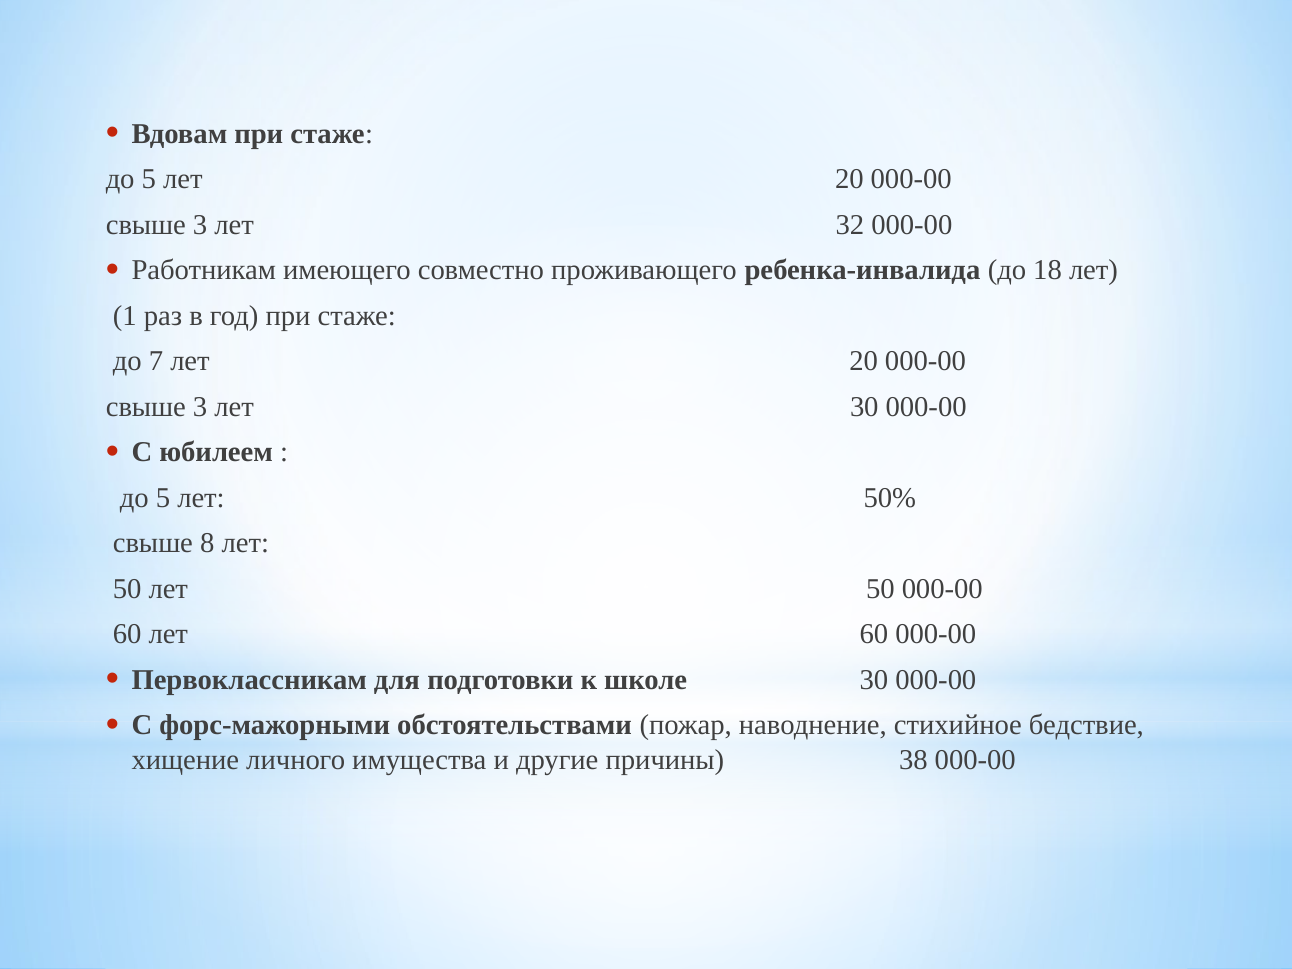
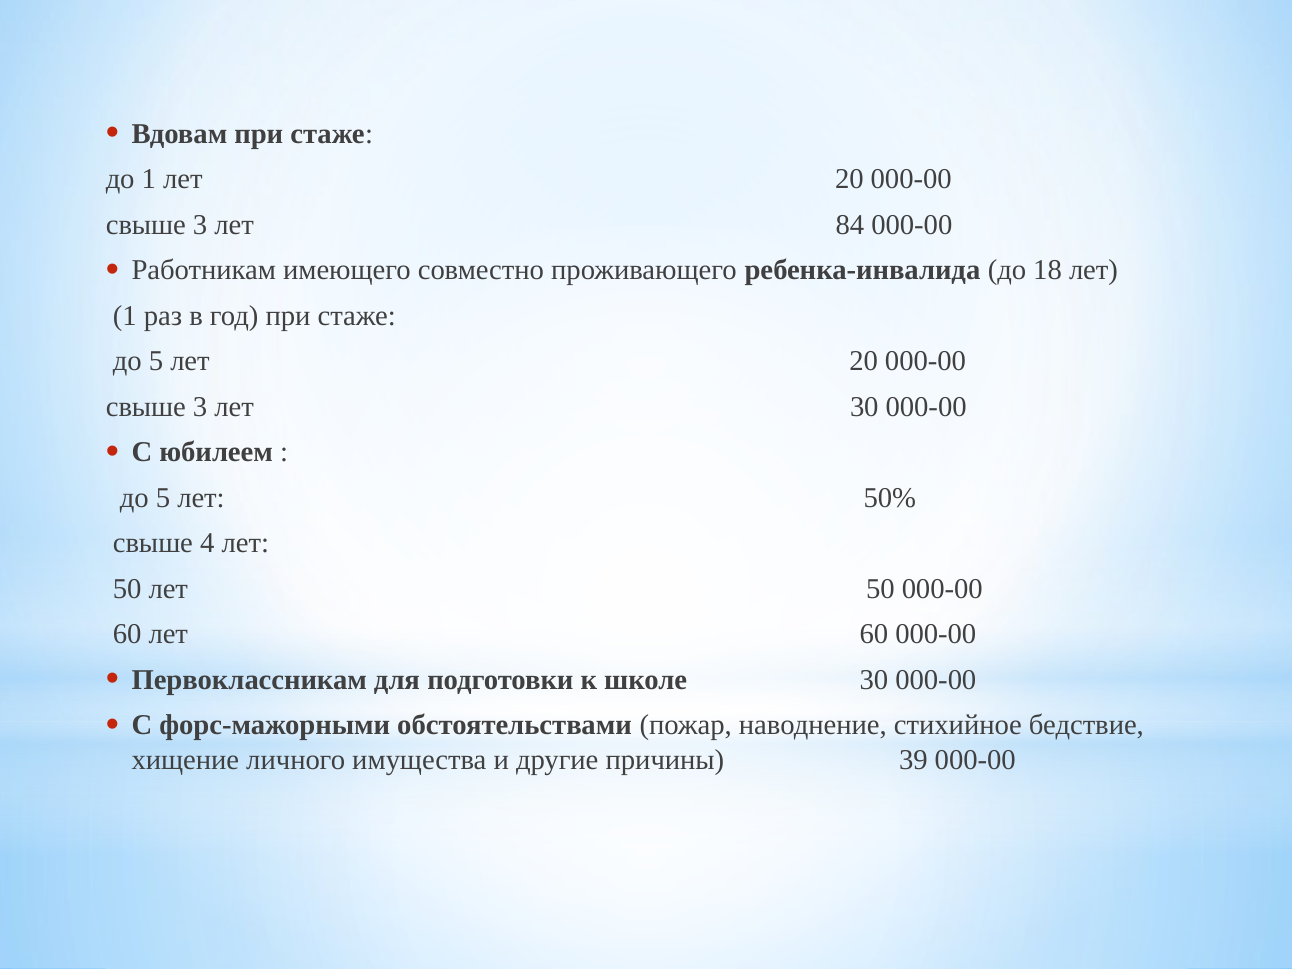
5 at (149, 179): 5 -> 1
32: 32 -> 84
7 at (156, 361): 7 -> 5
8: 8 -> 4
38: 38 -> 39
